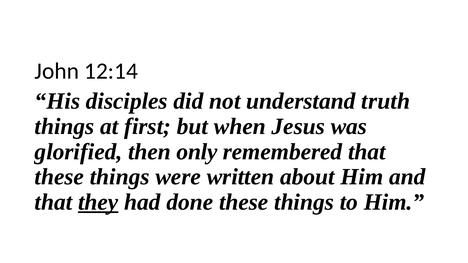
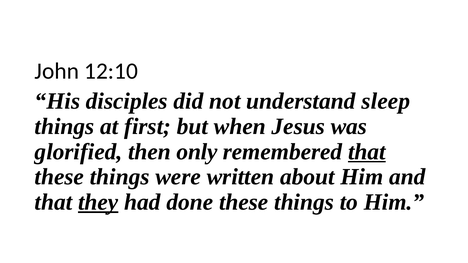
12:14: 12:14 -> 12:10
truth: truth -> sleep
that at (367, 152) underline: none -> present
